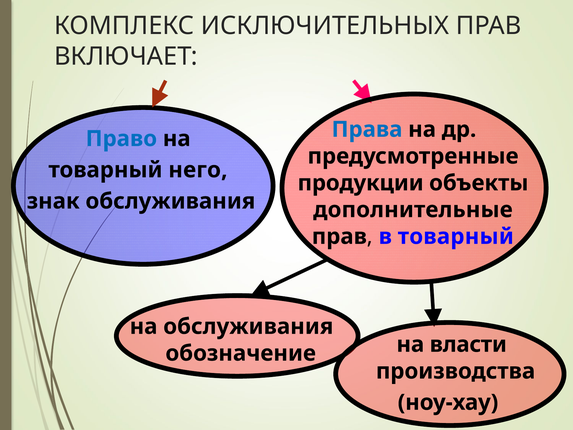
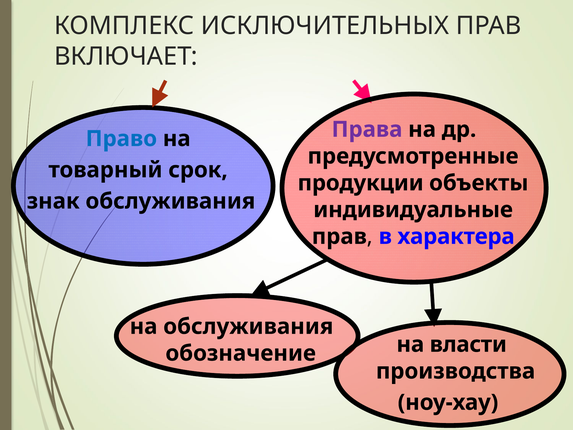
Права colour: blue -> purple
него: него -> срок
дополнительные: дополнительные -> индивидуальные
в товарный: товарный -> характера
